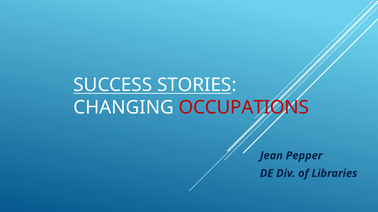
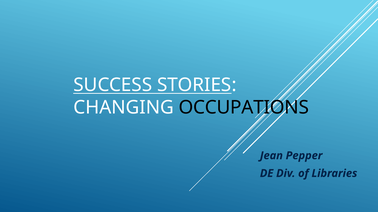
OCCUPATIONS colour: red -> black
